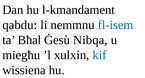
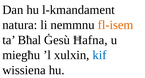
qabdu: qabdu -> natura
fl-isem colour: blue -> orange
Nibqa: Nibqa -> Ħafna
